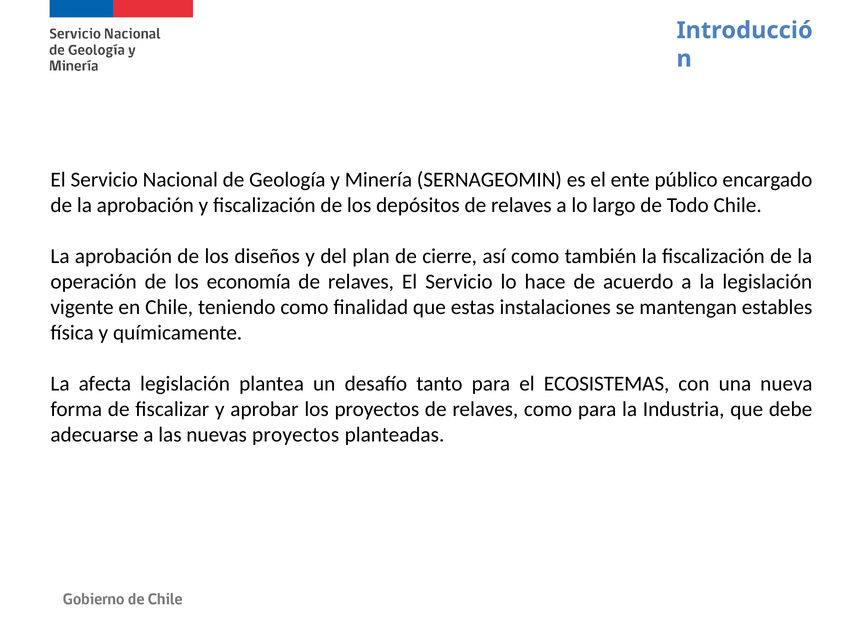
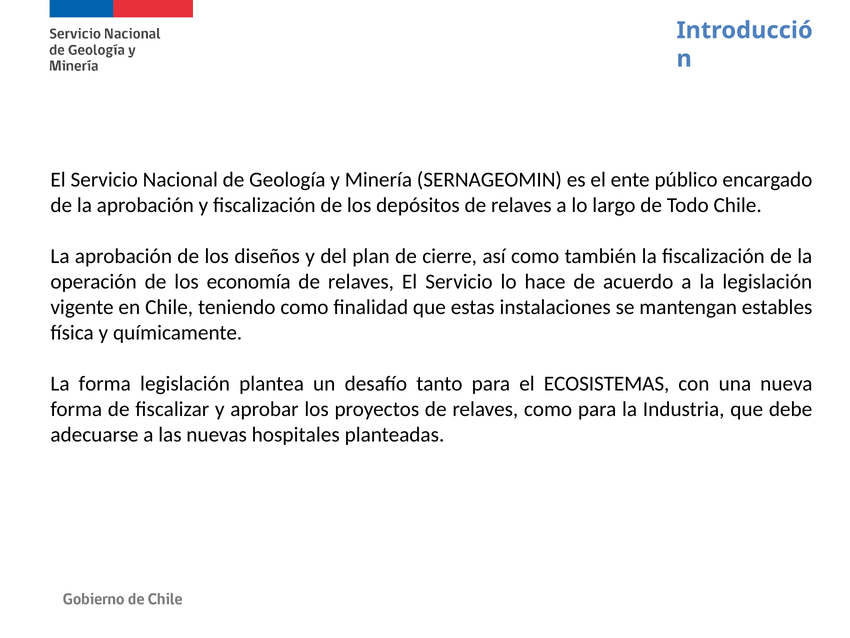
La afecta: afecta -> forma
nuevas proyectos: proyectos -> hospitales
